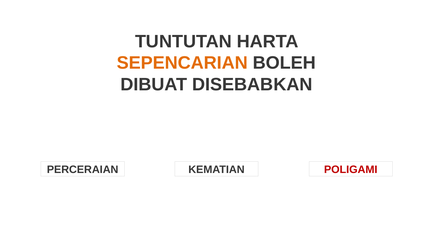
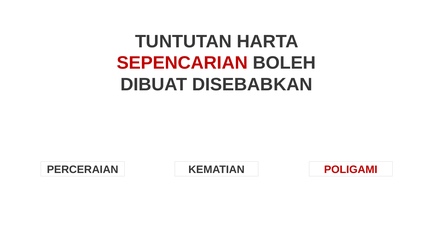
SEPENCARIAN colour: orange -> red
